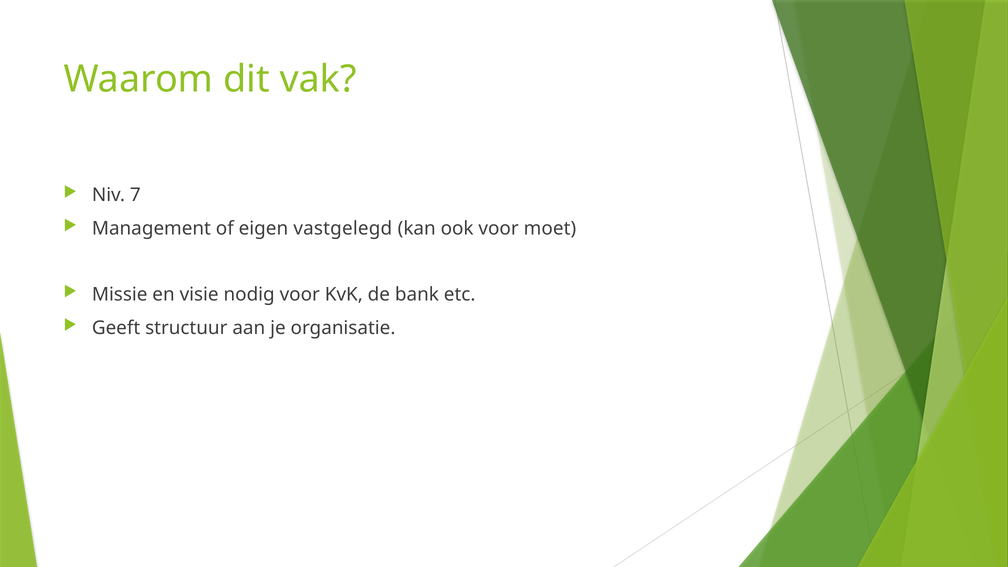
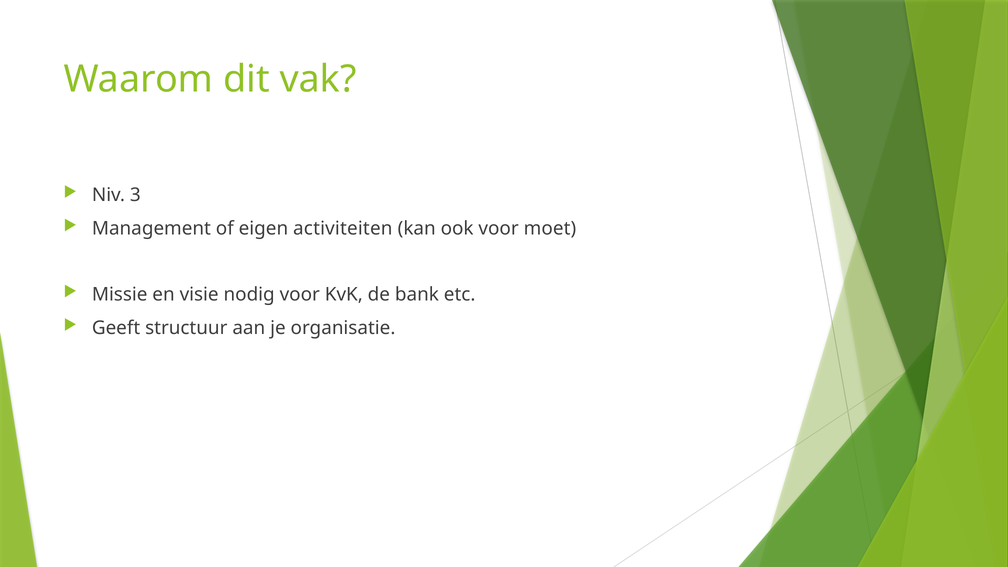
7: 7 -> 3
vastgelegd: vastgelegd -> activiteiten
